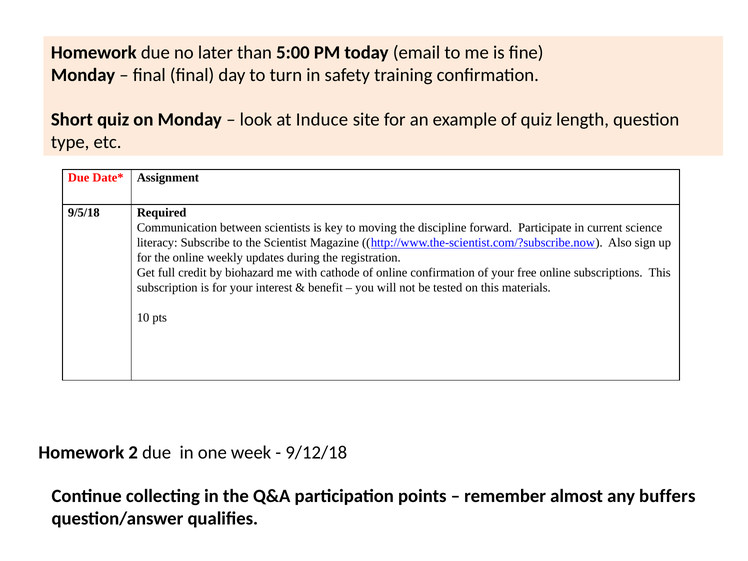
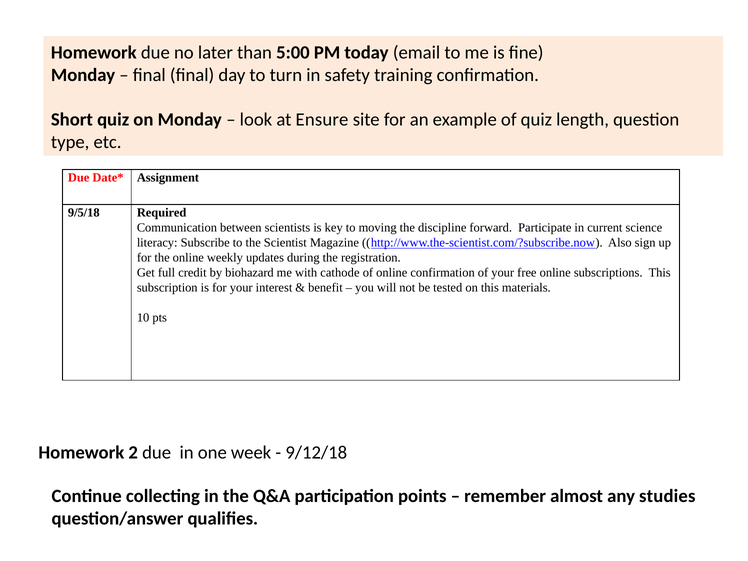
Induce: Induce -> Ensure
buffers: buffers -> studies
